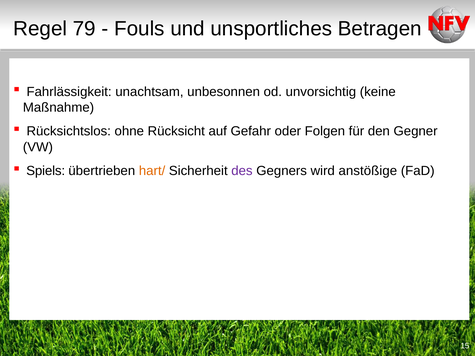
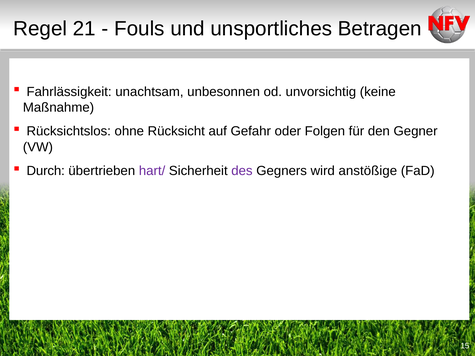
79: 79 -> 21
Spiels: Spiels -> Durch
hart/ colour: orange -> purple
